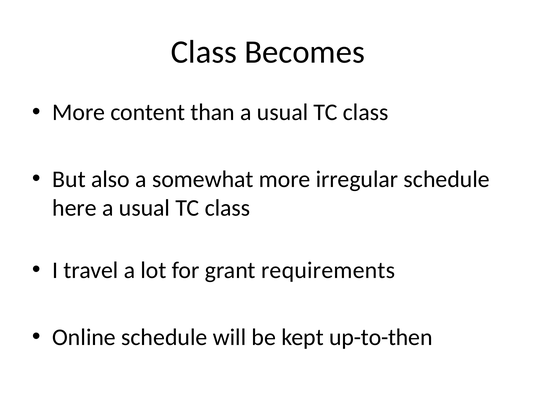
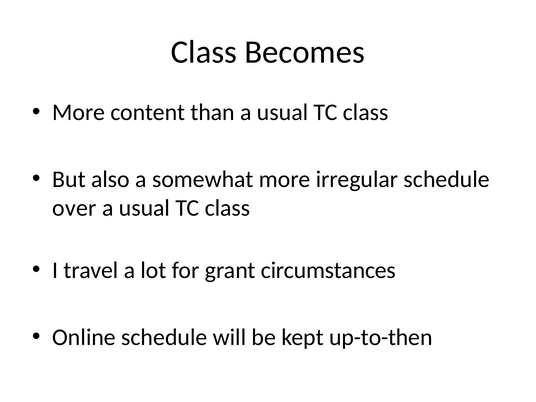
here: here -> over
requirements: requirements -> circumstances
